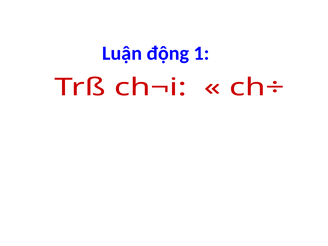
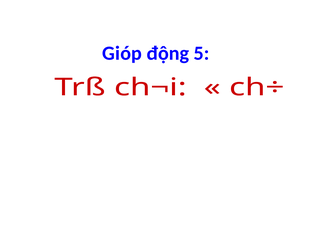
Luận: Luận -> Gióp
1: 1 -> 5
